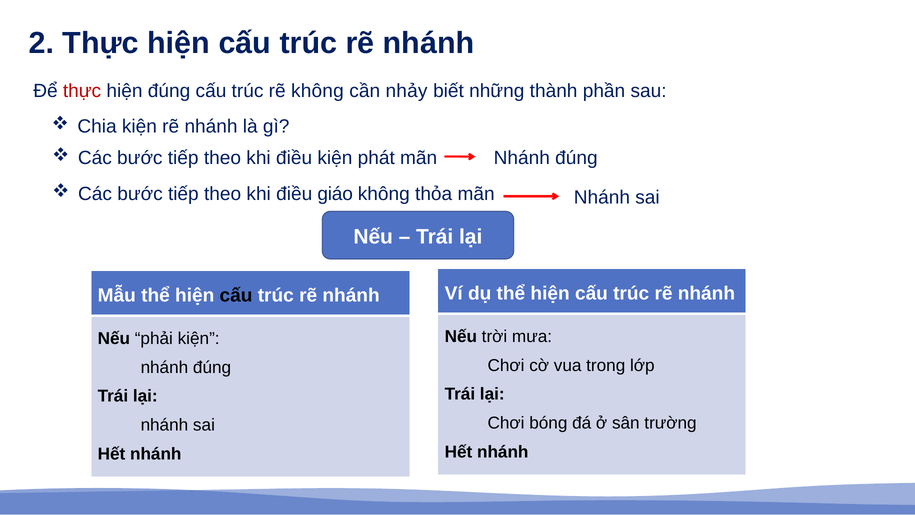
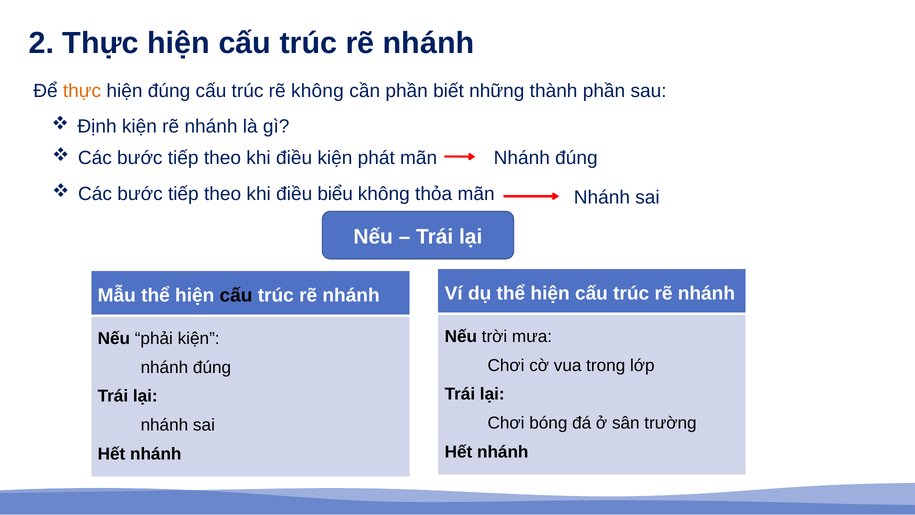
thực at (82, 91) colour: red -> orange
cần nhảy: nhảy -> phần
Chia: Chia -> Định
giáo: giáo -> biểu
